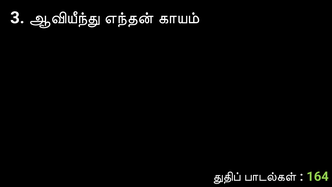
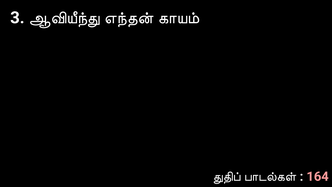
164 colour: light green -> pink
